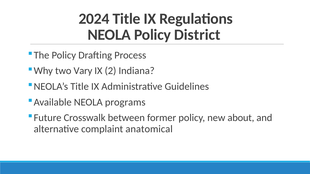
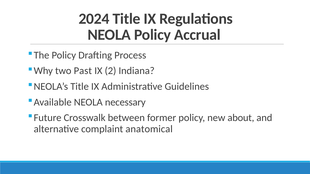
District: District -> Accrual
Vary: Vary -> Past
programs: programs -> necessary
